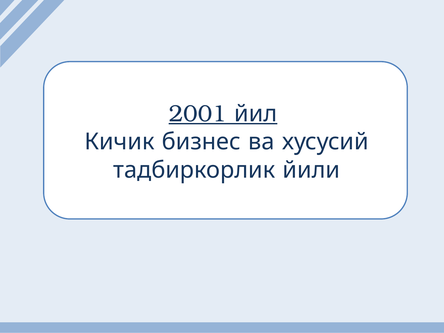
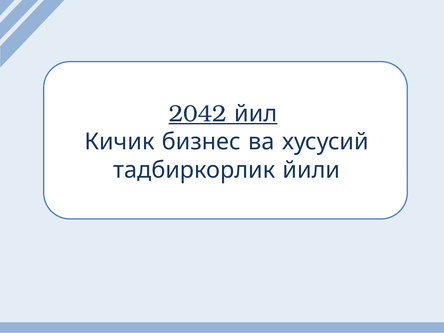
2001: 2001 -> 2042
